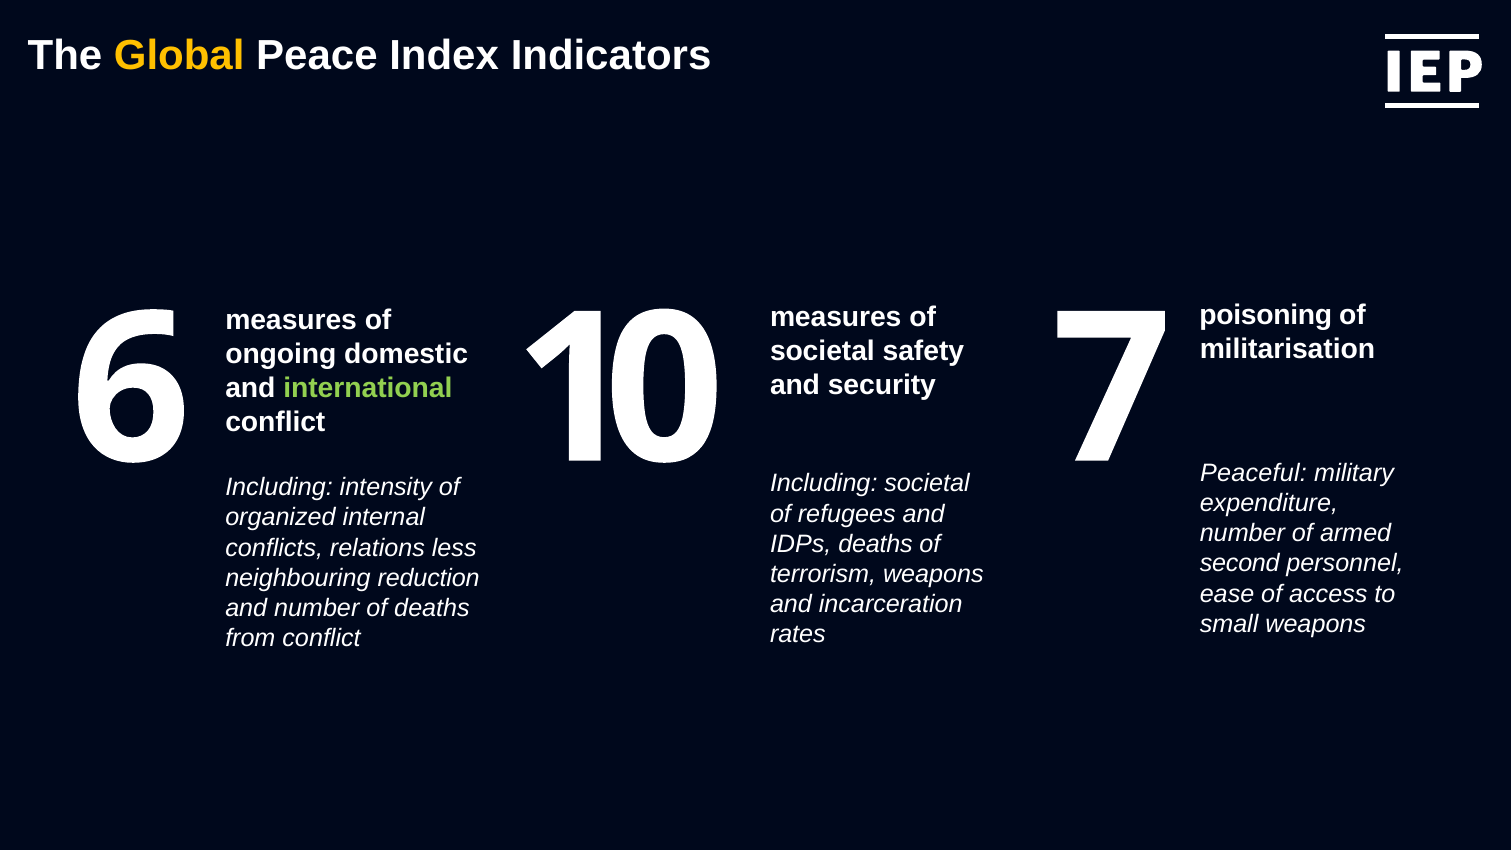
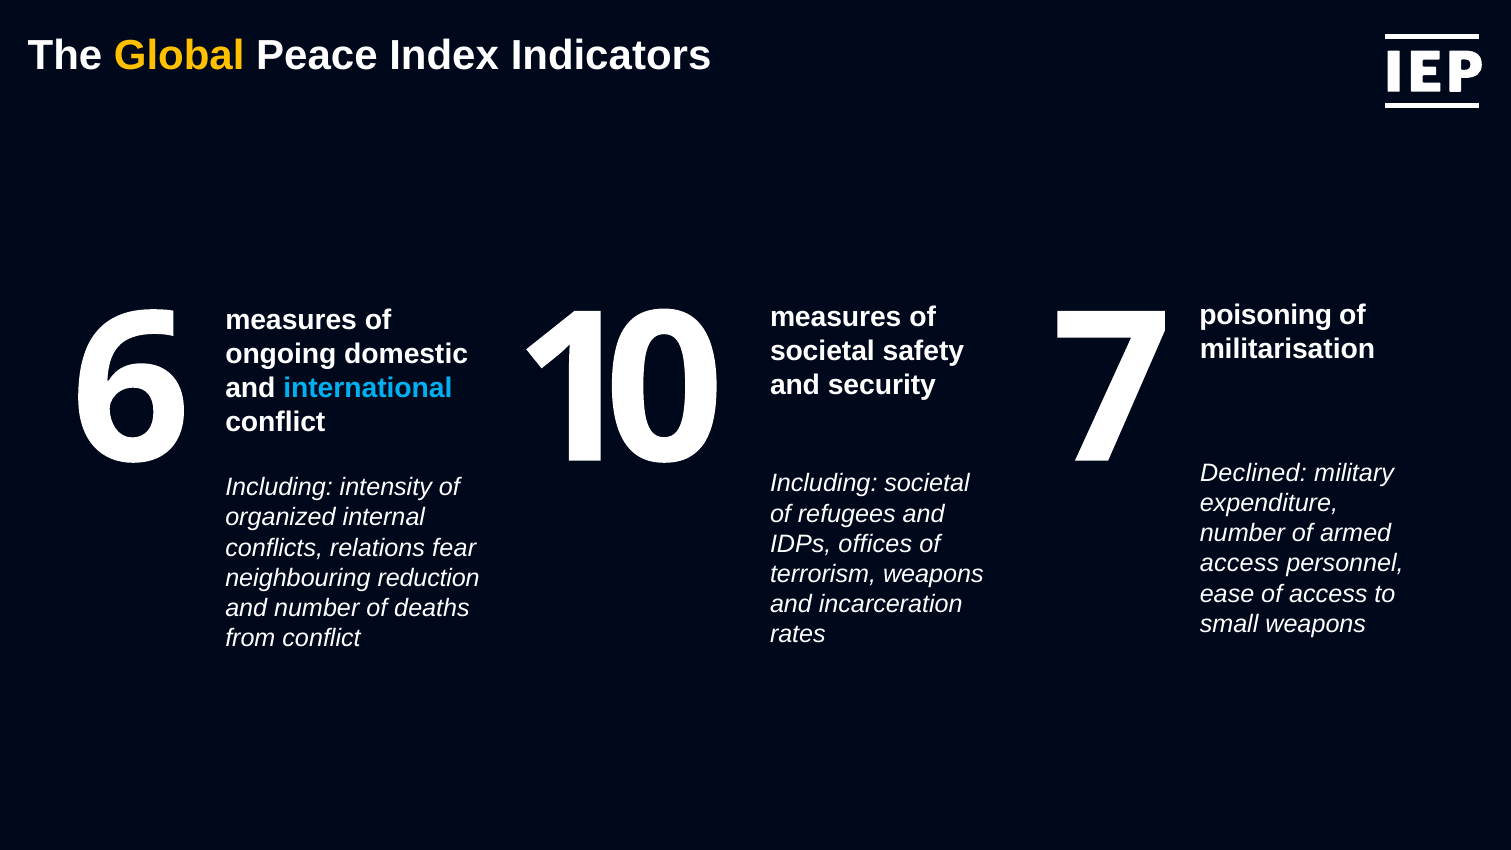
international colour: light green -> light blue
Peaceful: Peaceful -> Declined
IDPs deaths: deaths -> offices
less: less -> fear
second at (1240, 564): second -> access
